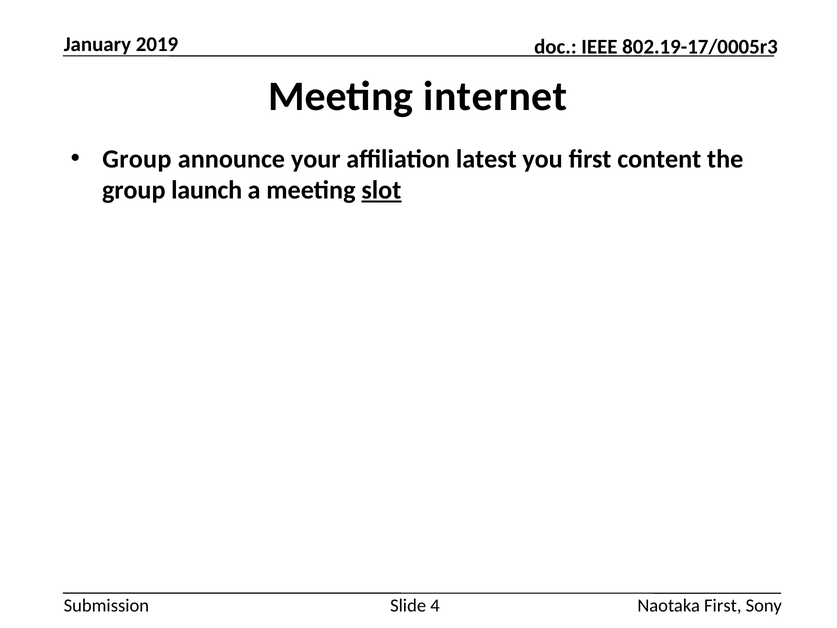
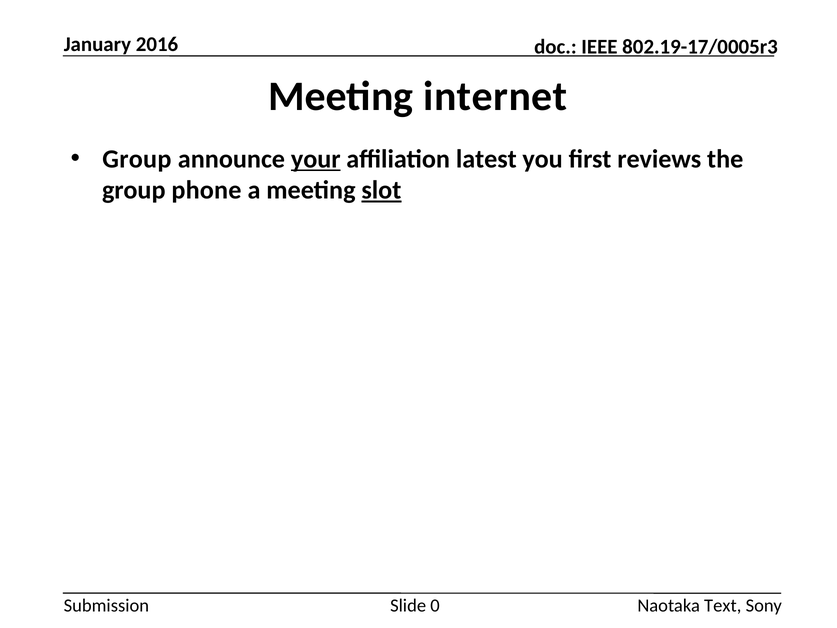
2019: 2019 -> 2016
your underline: none -> present
content: content -> reviews
launch: launch -> phone
4: 4 -> 0
Naotaka First: First -> Text
